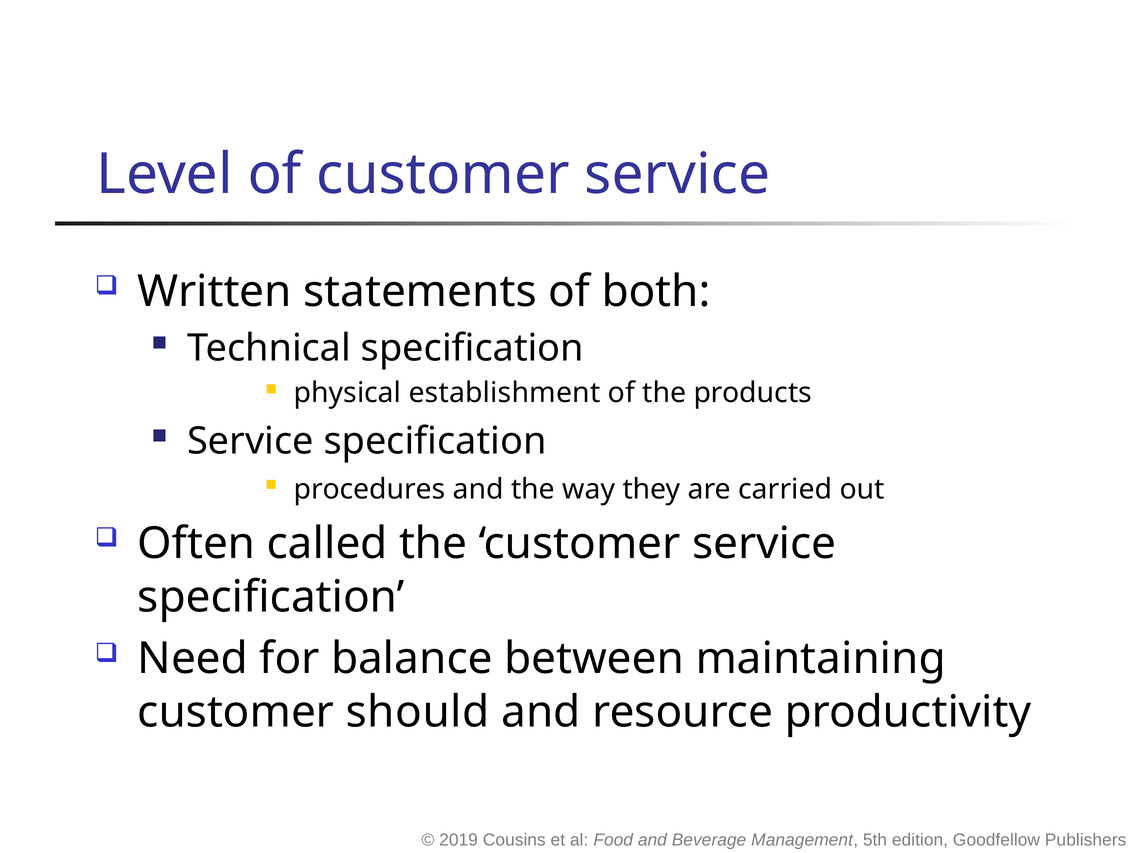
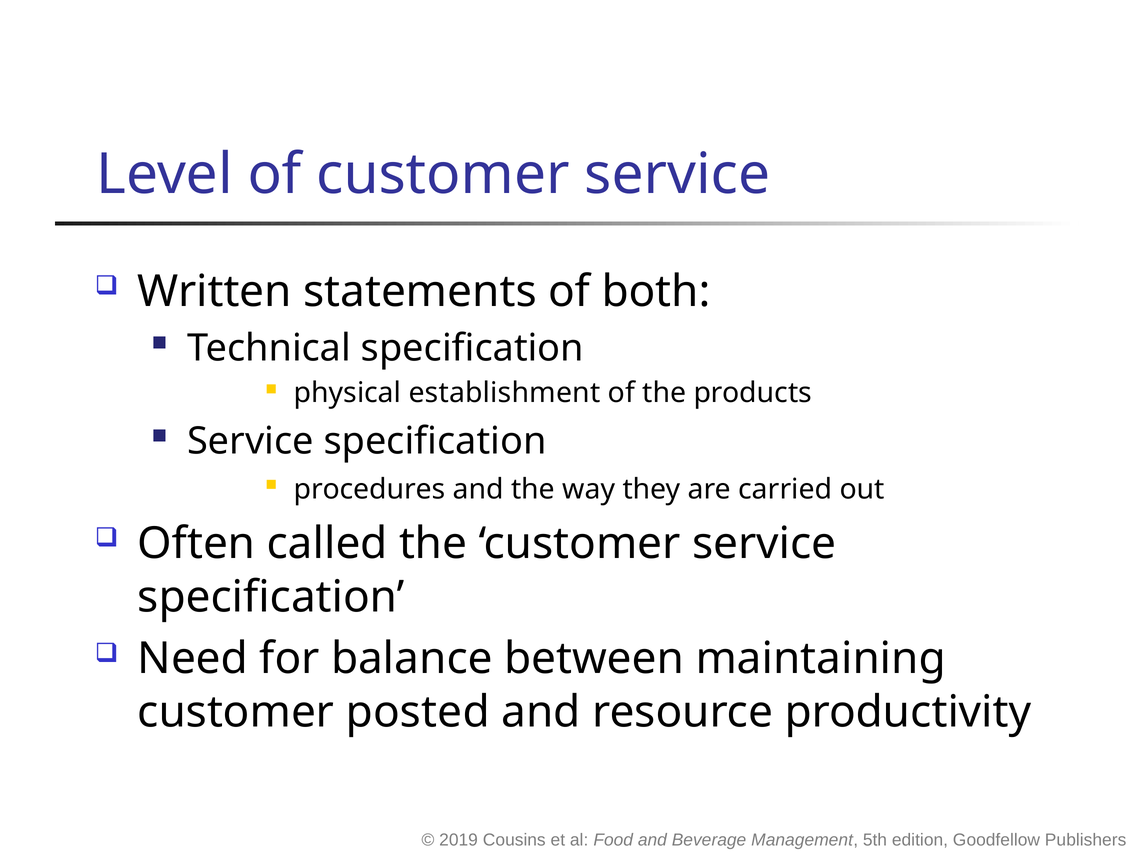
should: should -> posted
